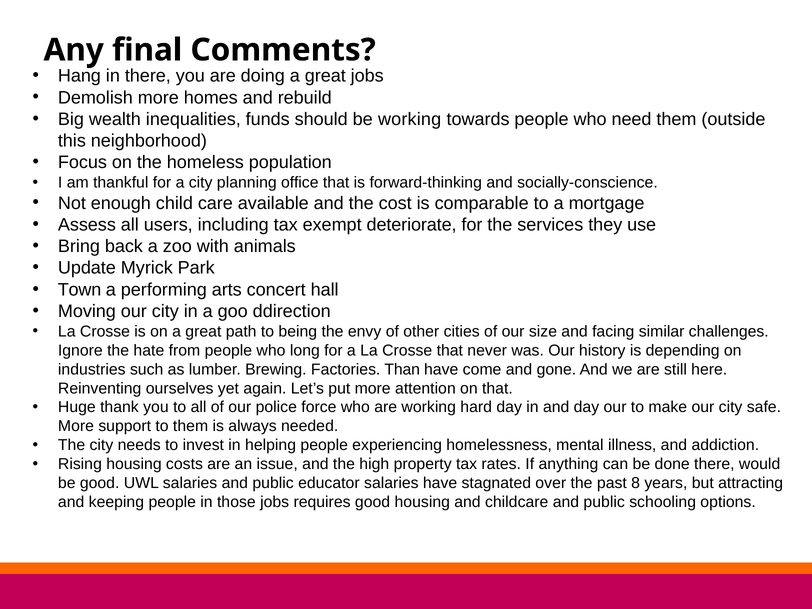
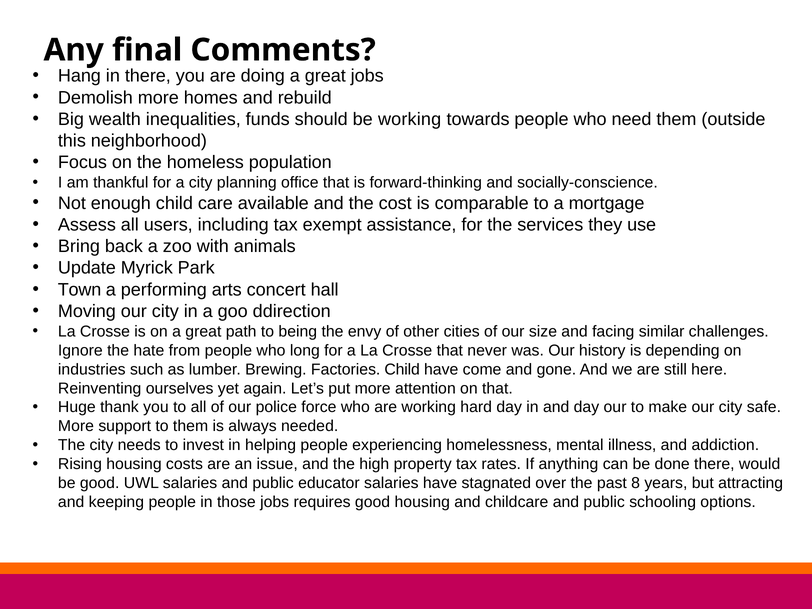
deteriorate: deteriorate -> assistance
Factories Than: Than -> Child
